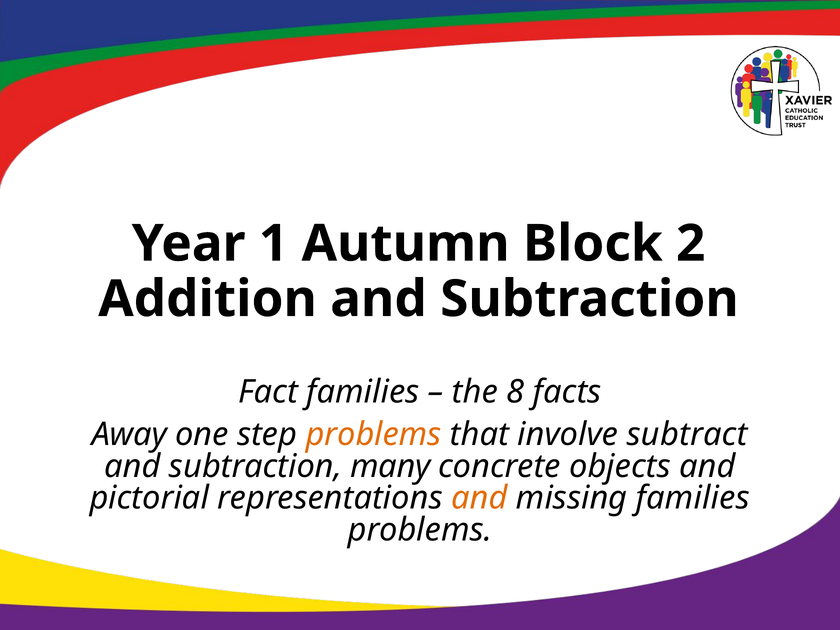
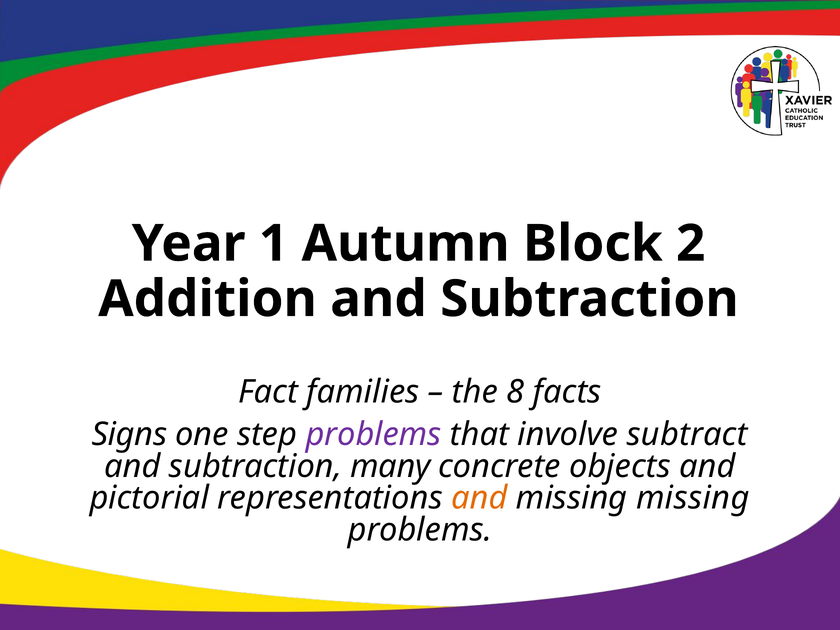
Away: Away -> Signs
problems at (374, 434) colour: orange -> purple
missing families: families -> missing
